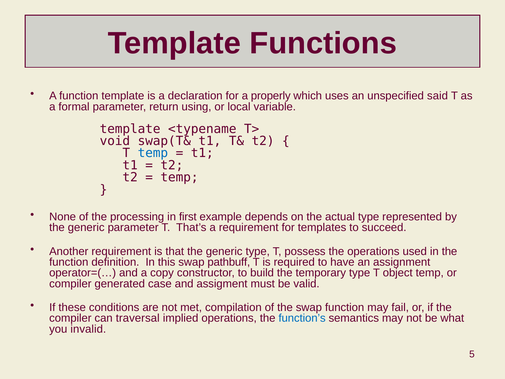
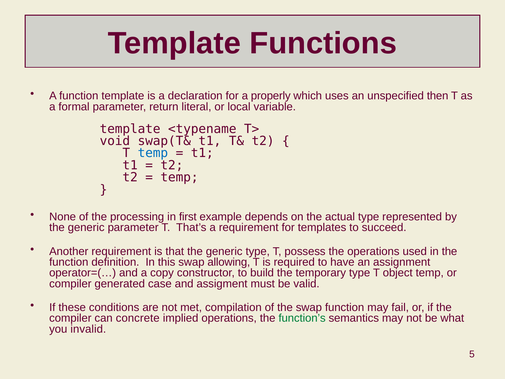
said: said -> then
using: using -> literal
pathbuff: pathbuff -> allowing
traversal: traversal -> concrete
function’s colour: blue -> green
